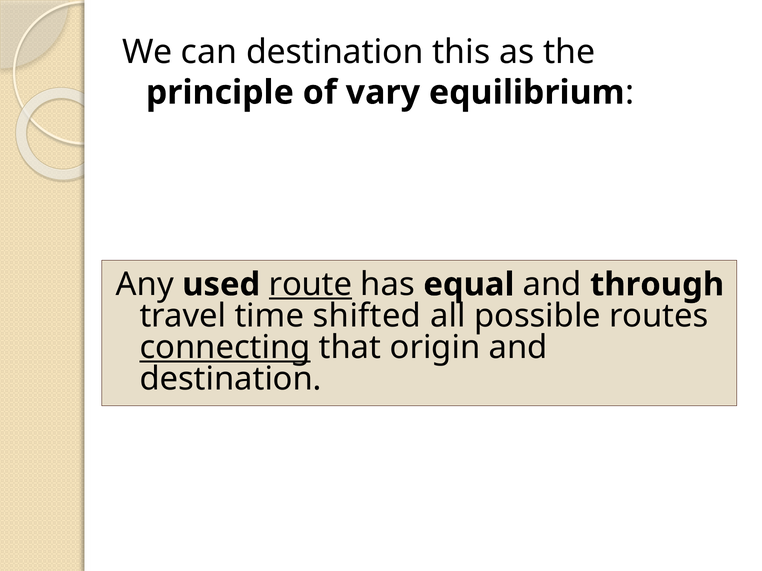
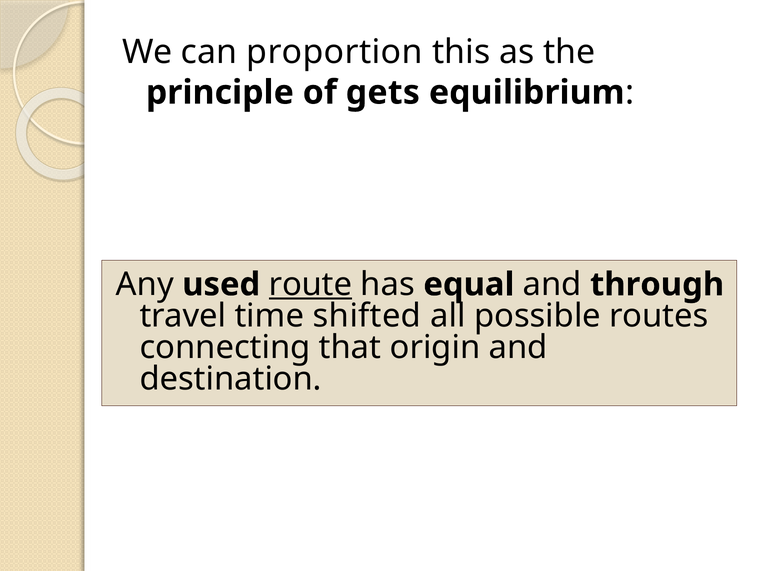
can destination: destination -> proportion
vary: vary -> gets
connecting underline: present -> none
